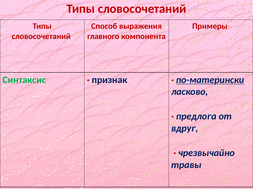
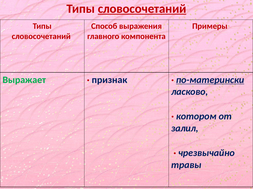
словосочетаний at (142, 9) underline: none -> present
Синтаксис: Синтаксис -> Выражает
предлога: предлога -> котором
вдруг: вдруг -> залил
